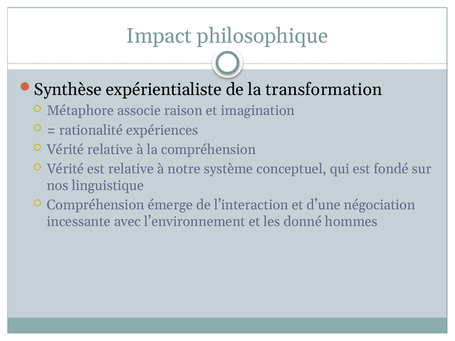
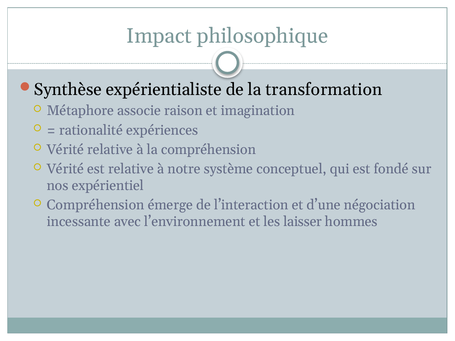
linguistique: linguistique -> expérientiel
donné: donné -> laisser
